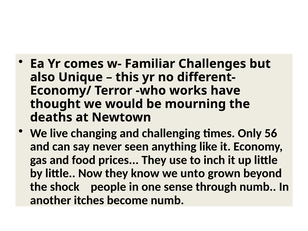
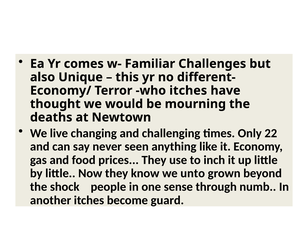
who works: works -> itches
56: 56 -> 22
become numb: numb -> guard
